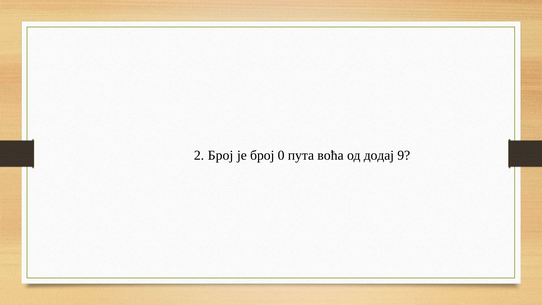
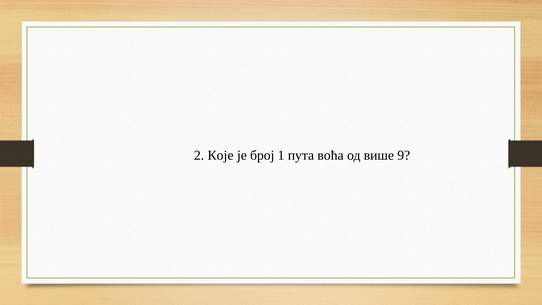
2 Број: Број -> Које
0: 0 -> 1
додај: додај -> више
